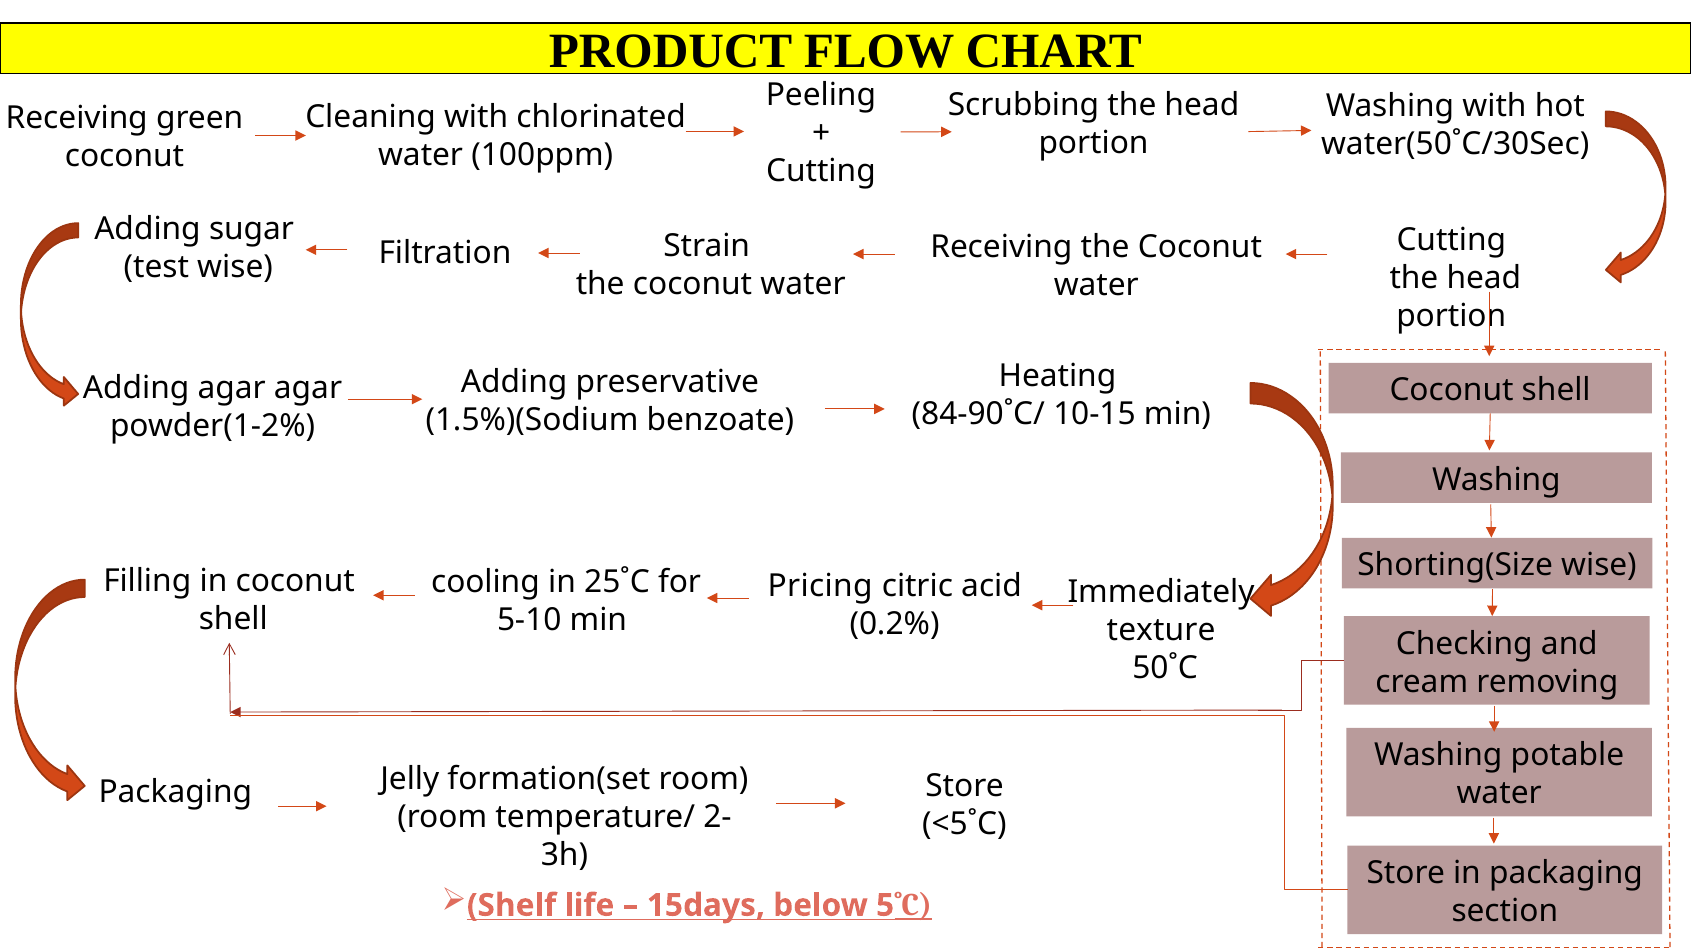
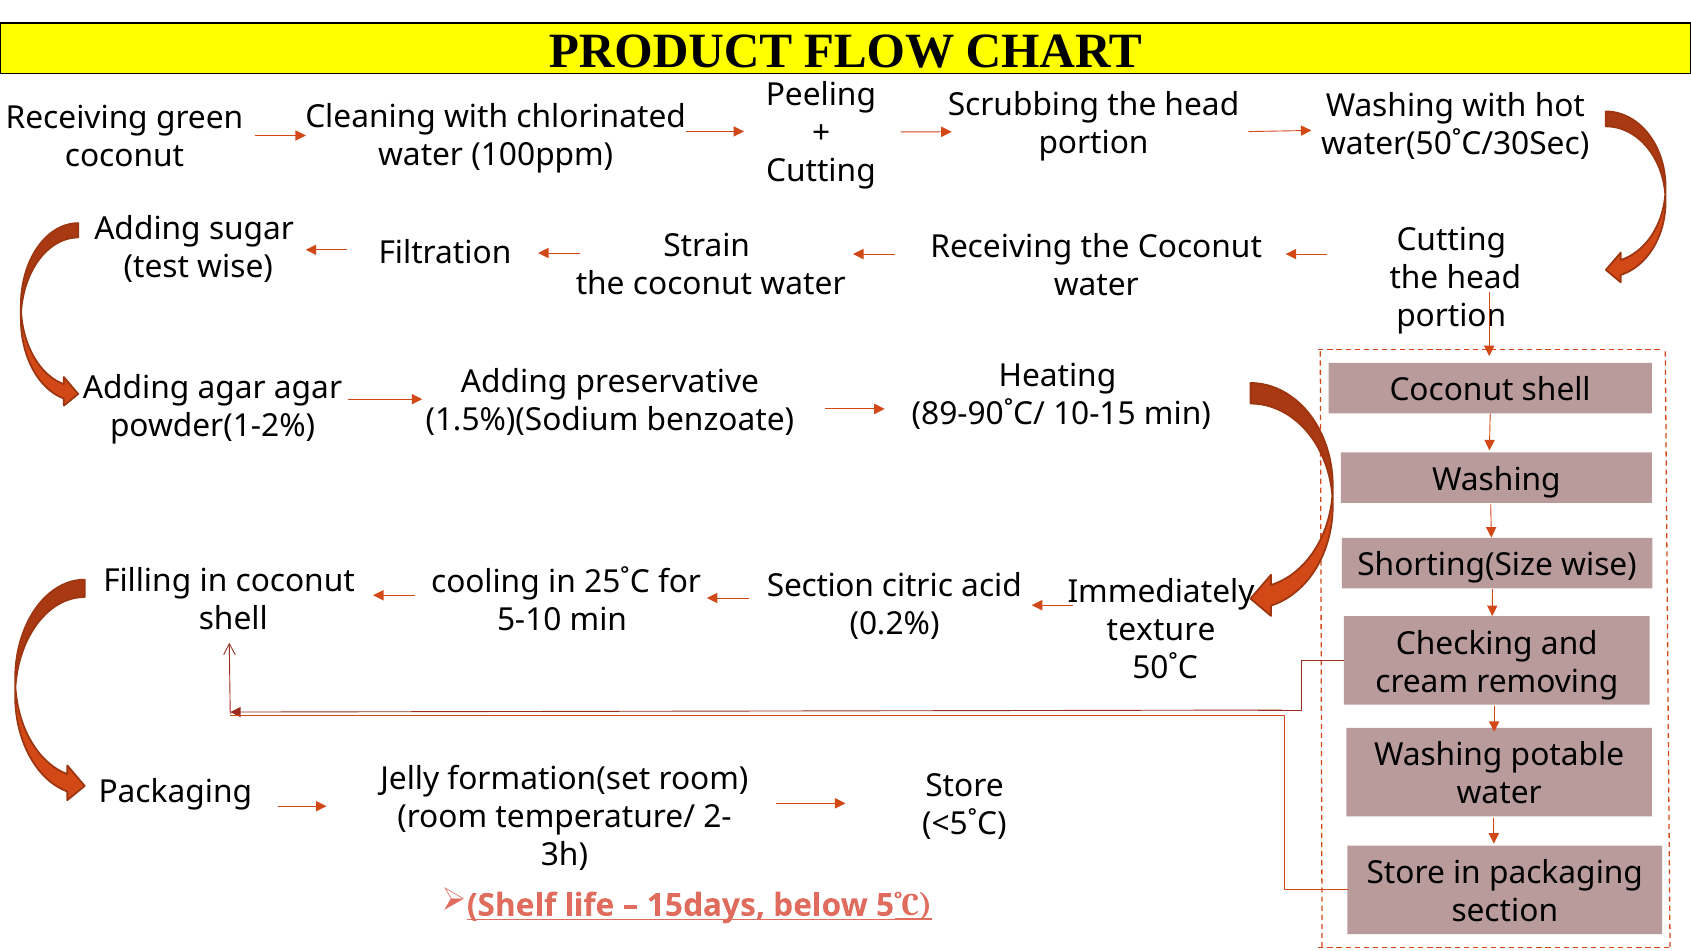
84-90˚C/: 84-90˚C/ -> 89-90˚C/
Pricing at (820, 586): Pricing -> Section
